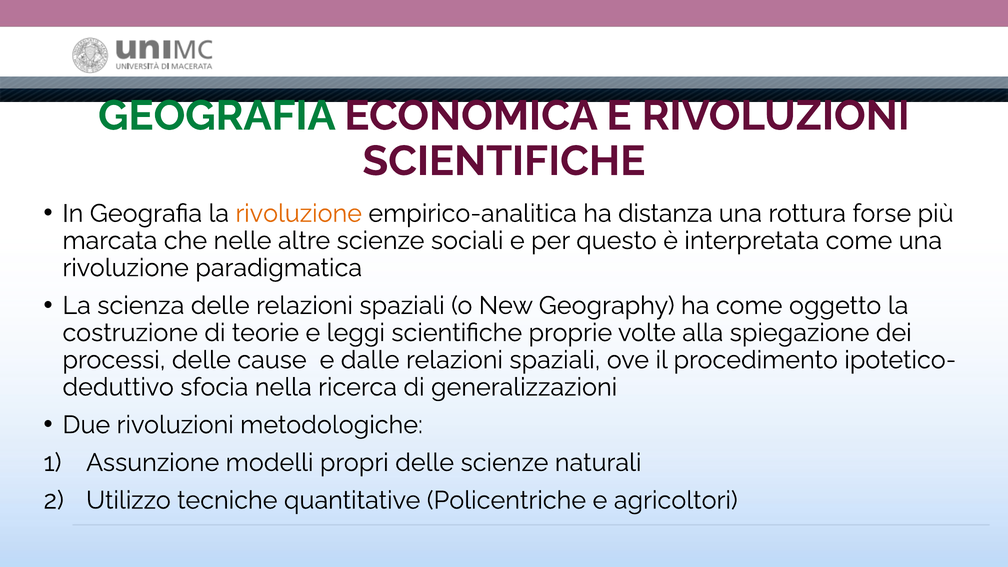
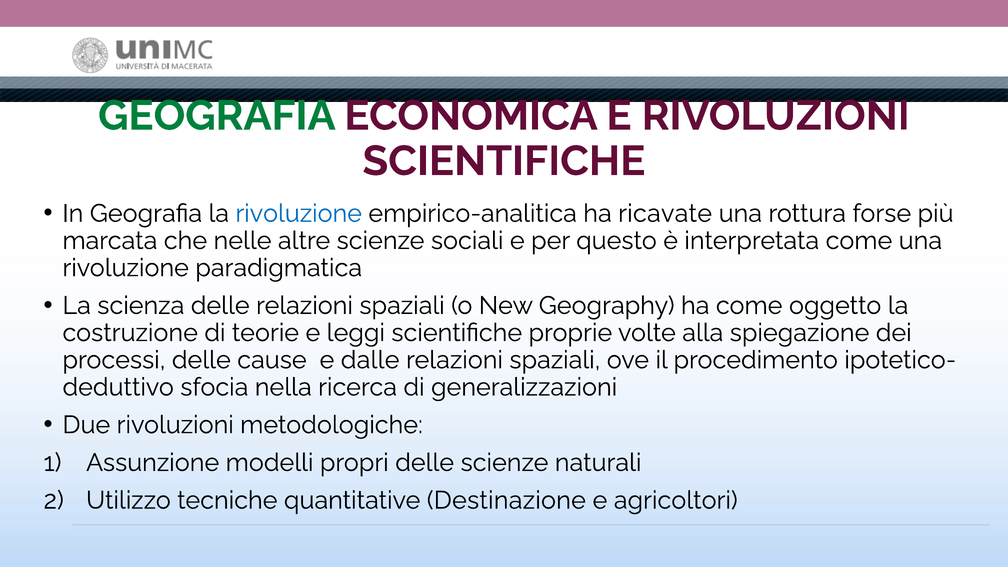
rivoluzione at (299, 213) colour: orange -> blue
distanza: distanza -> ricavate
Policentriche: Policentriche -> Destinazione
